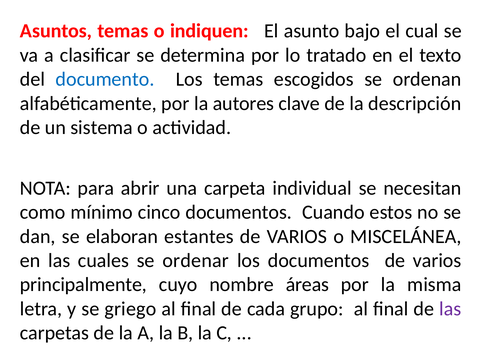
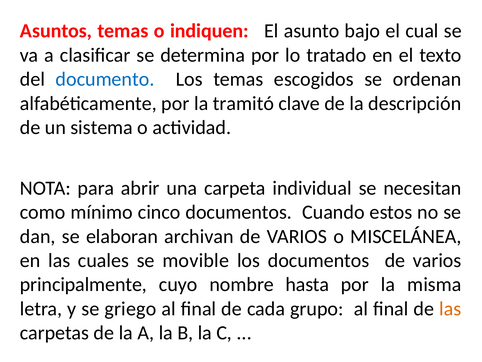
autores: autores -> tramitó
estantes: estantes -> archivan
ordenar: ordenar -> movible
áreas: áreas -> hasta
las at (450, 308) colour: purple -> orange
